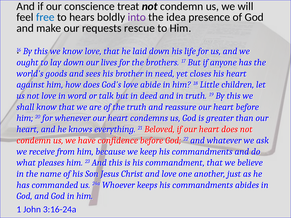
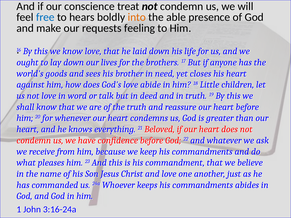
into colour: purple -> orange
idea: idea -> able
rescue: rescue -> feeling
